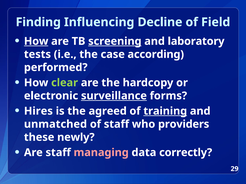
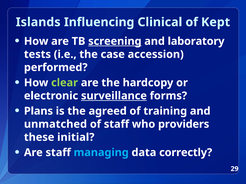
Finding: Finding -> Islands
Decline: Decline -> Clinical
Field: Field -> Kept
How at (36, 41) underline: present -> none
according: according -> accession
Hires: Hires -> Plans
training underline: present -> none
newly: newly -> initial
managing colour: pink -> light blue
